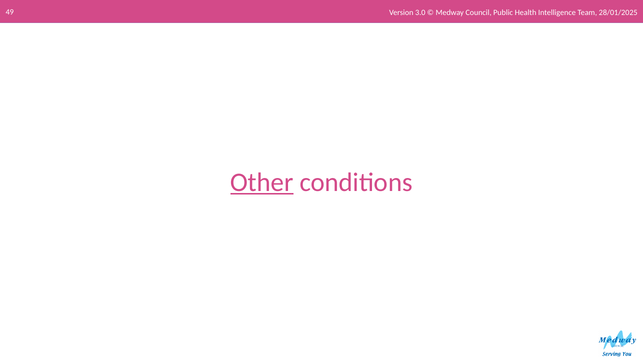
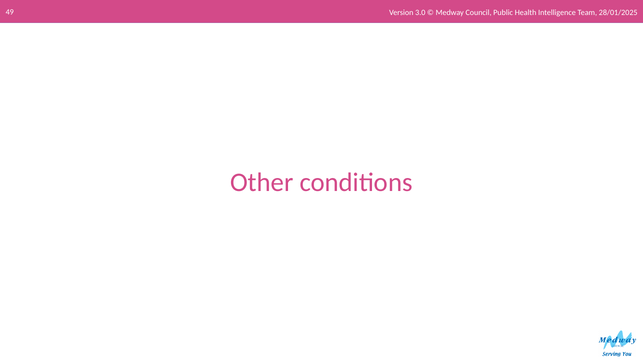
Other underline: present -> none
